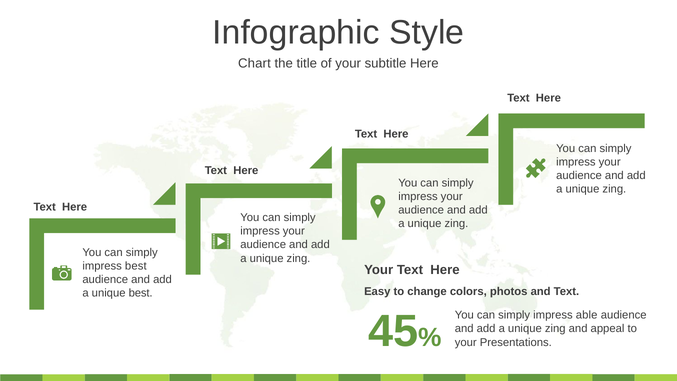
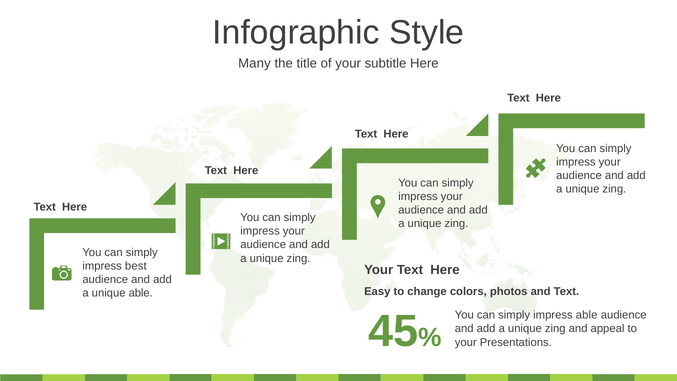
Chart: Chart -> Many
unique best: best -> able
